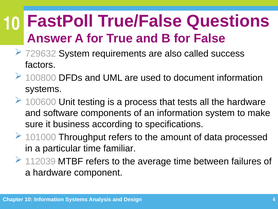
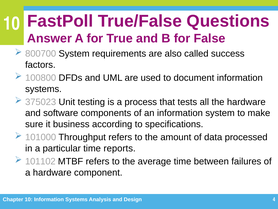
729632: 729632 -> 800700
100600: 100600 -> 375023
familiar: familiar -> reports
112039: 112039 -> 101102
